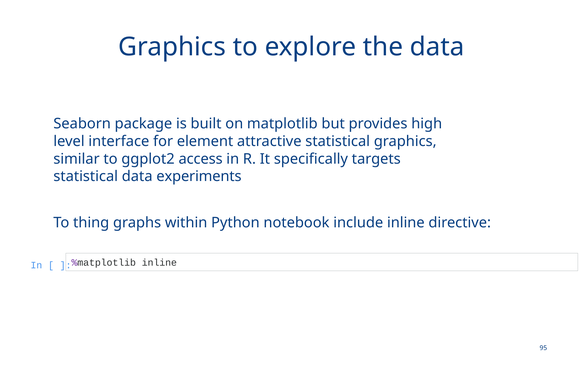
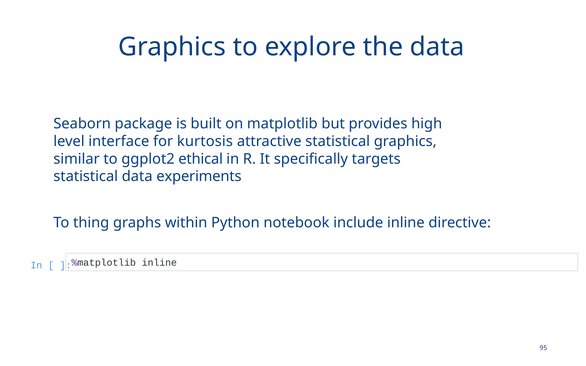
element: element -> kurtosis
access: access -> ethical
